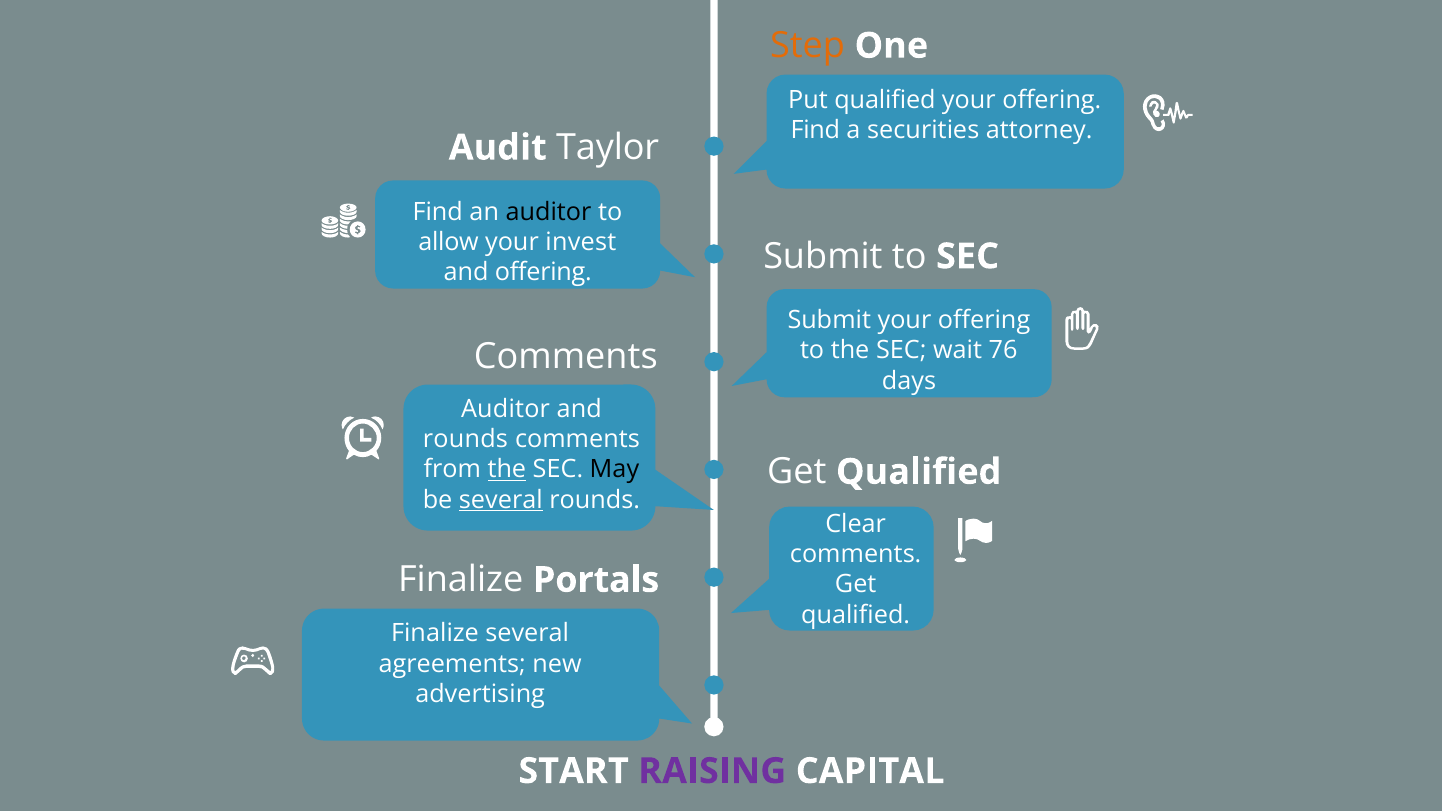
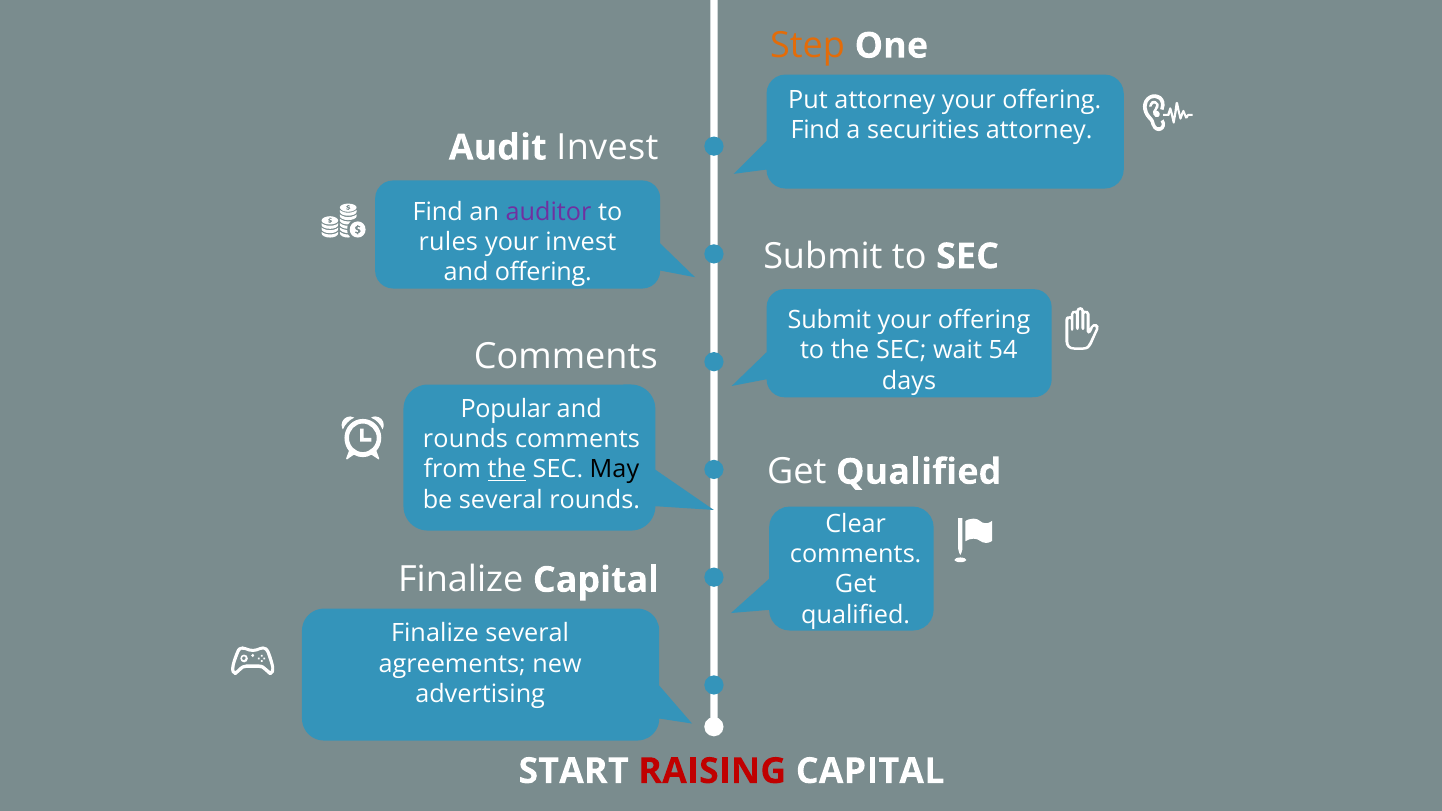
Put qualified: qualified -> attorney
Audit Taylor: Taylor -> Invest
auditor at (548, 212) colour: black -> purple
allow: allow -> rules
76: 76 -> 54
Auditor at (505, 409): Auditor -> Popular
several at (501, 500) underline: present -> none
Finalize Portals: Portals -> Capital
RAISING colour: purple -> red
